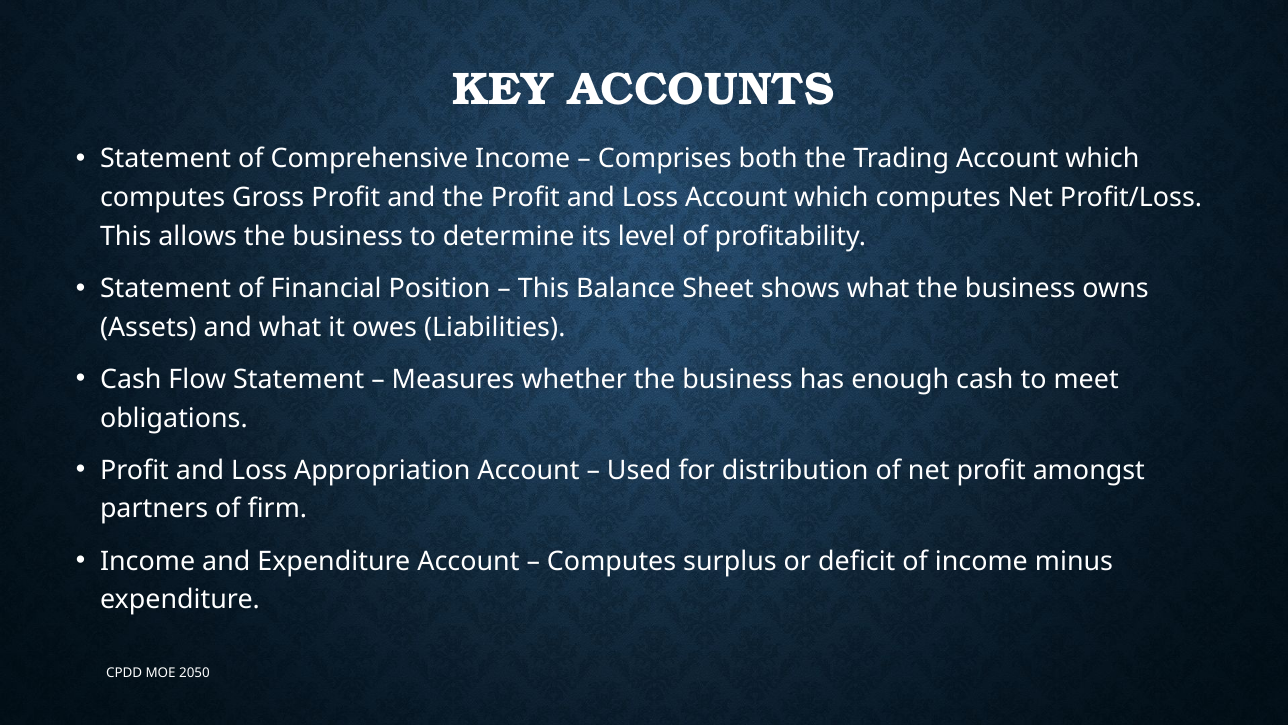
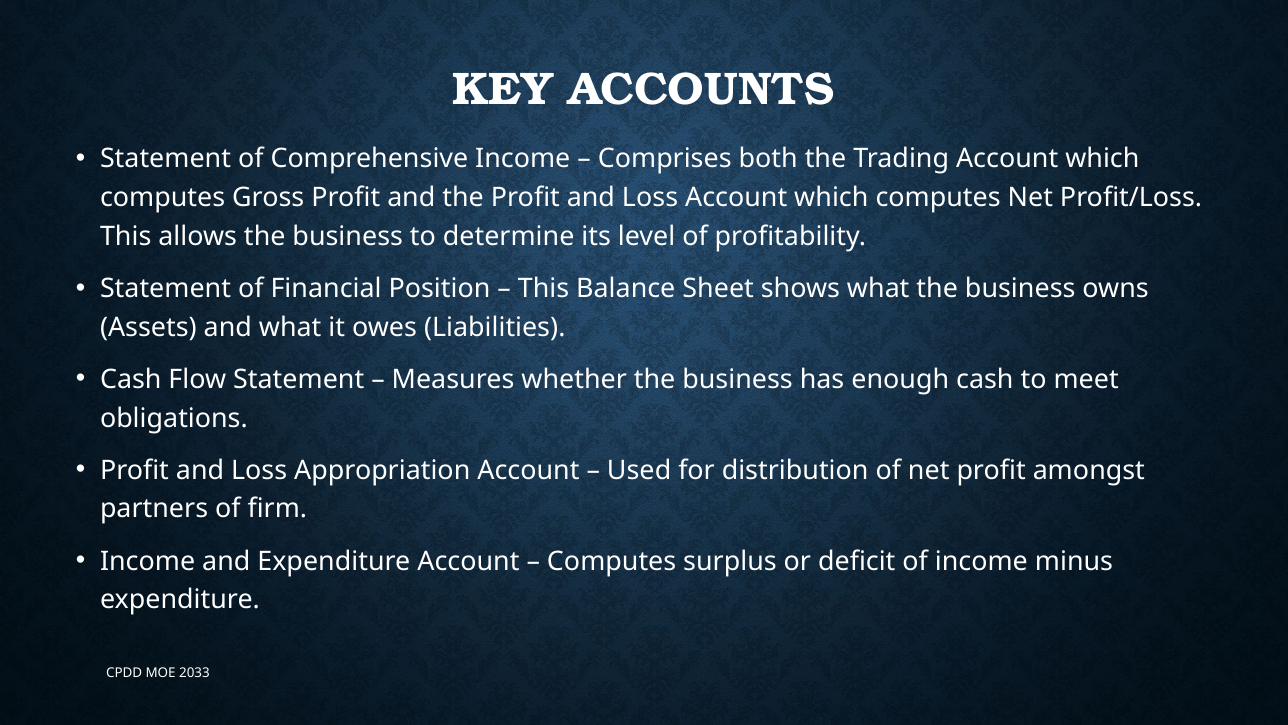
2050: 2050 -> 2033
